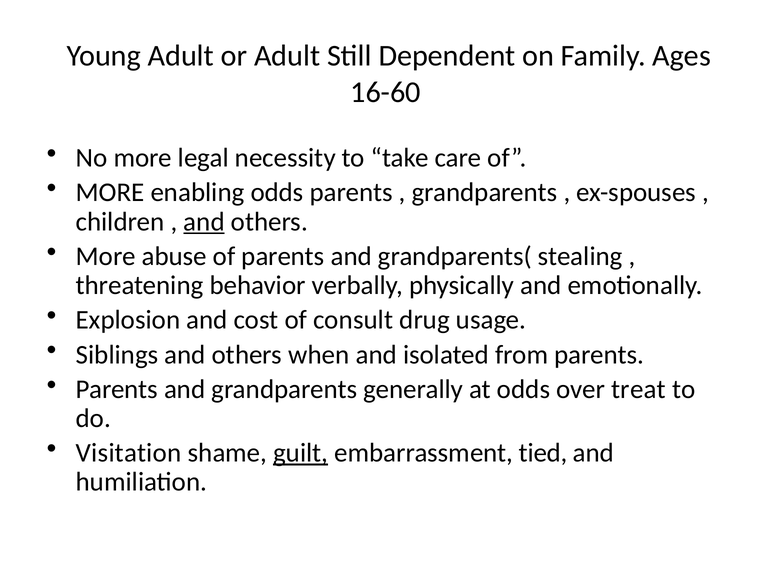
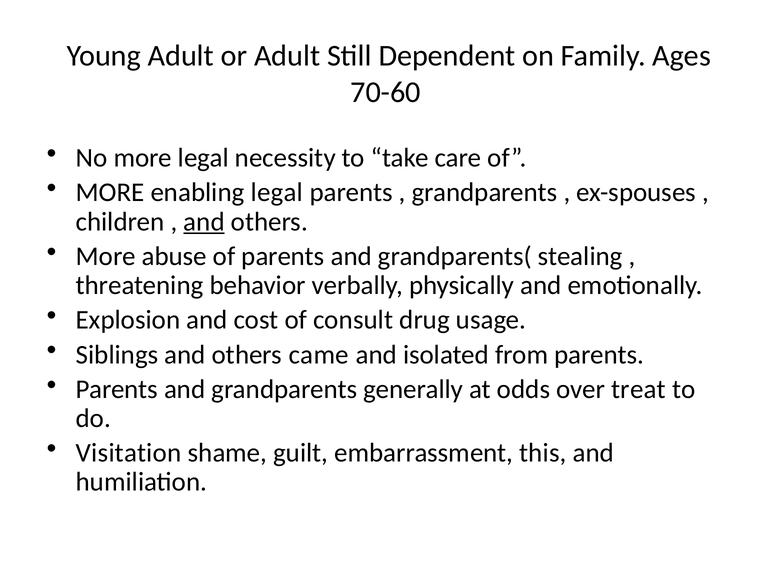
16-60: 16-60 -> 70-60
enabling odds: odds -> legal
when: when -> came
guilt underline: present -> none
tied: tied -> this
